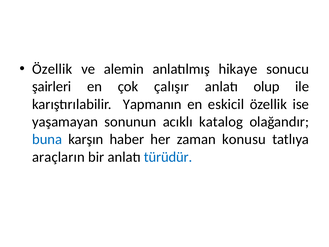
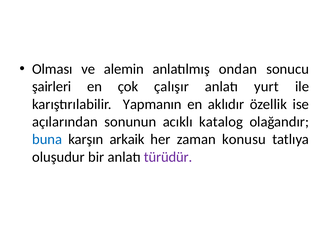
Özellik at (52, 69): Özellik -> Olması
hikaye: hikaye -> ondan
olup: olup -> yurt
eskicil: eskicil -> aklıdır
yaşamayan: yaşamayan -> açılarından
haber: haber -> arkaik
araçların: araçların -> oluşudur
türüdür colour: blue -> purple
